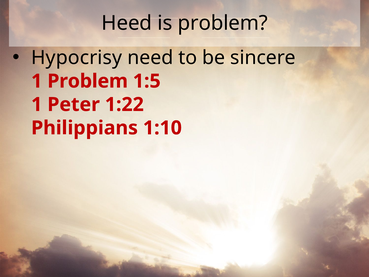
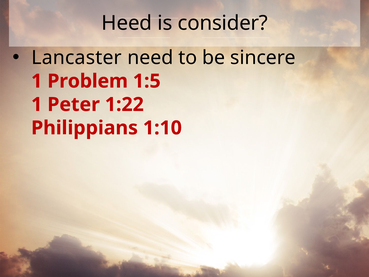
is problem: problem -> consider
Hypocrisy: Hypocrisy -> Lancaster
